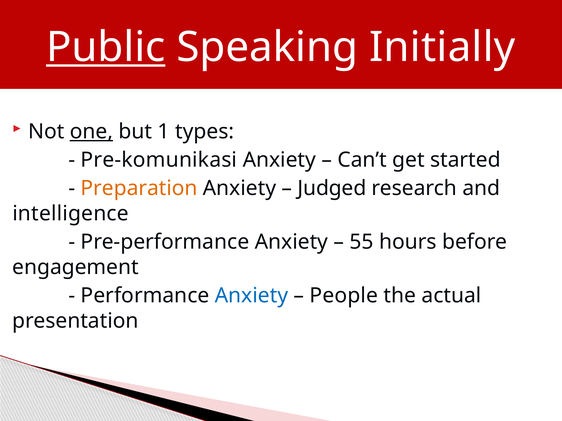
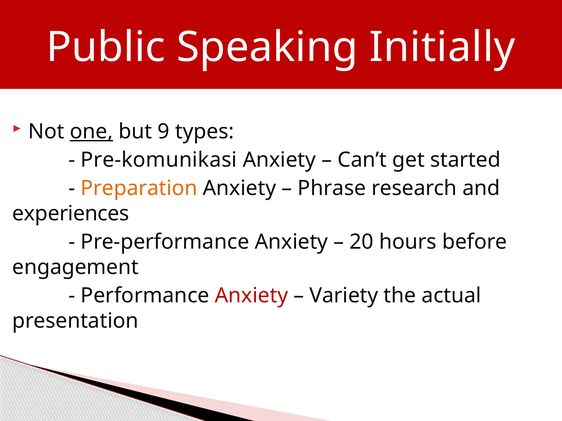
Public underline: present -> none
1: 1 -> 9
Judged: Judged -> Phrase
intelligence: intelligence -> experiences
55: 55 -> 20
Anxiety at (251, 296) colour: blue -> red
People: People -> Variety
